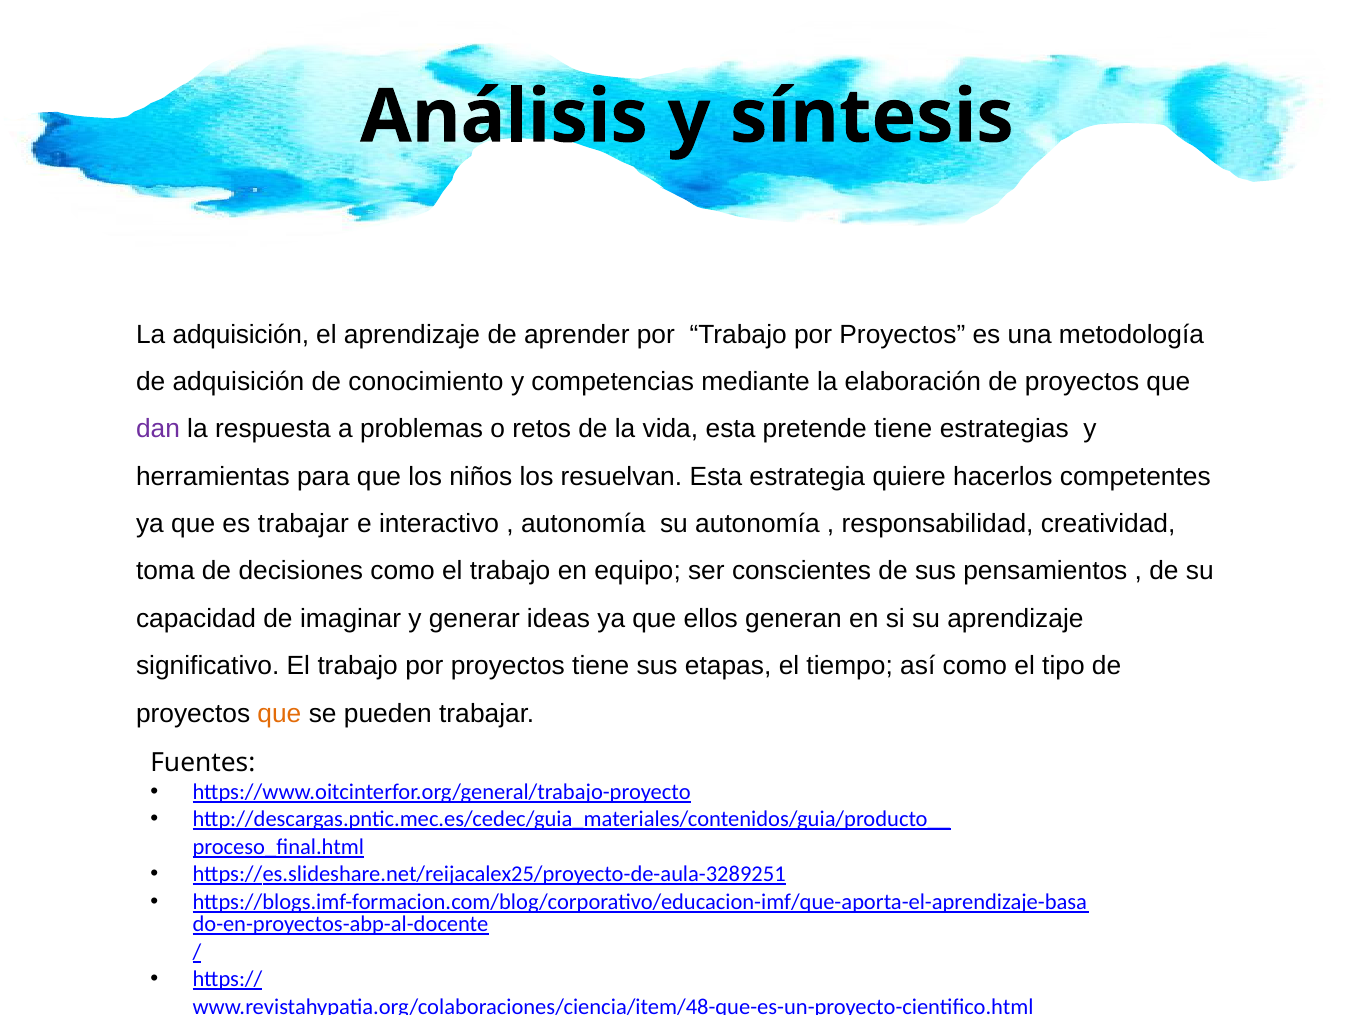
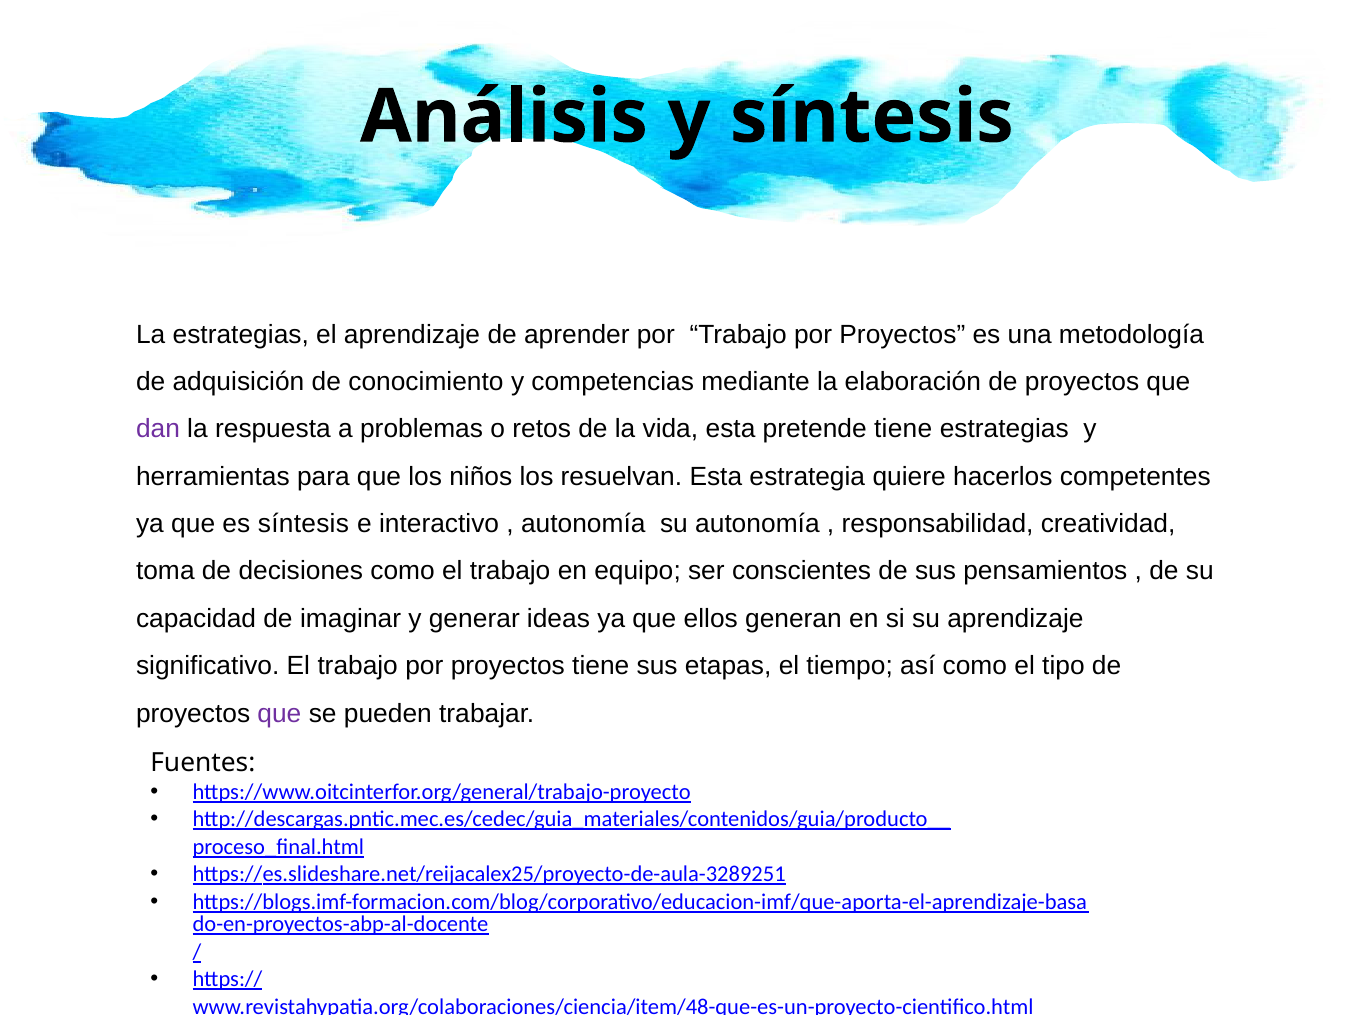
La adquisición: adquisición -> estrategias
es trabajar: trabajar -> síntesis
que at (279, 713) colour: orange -> purple
